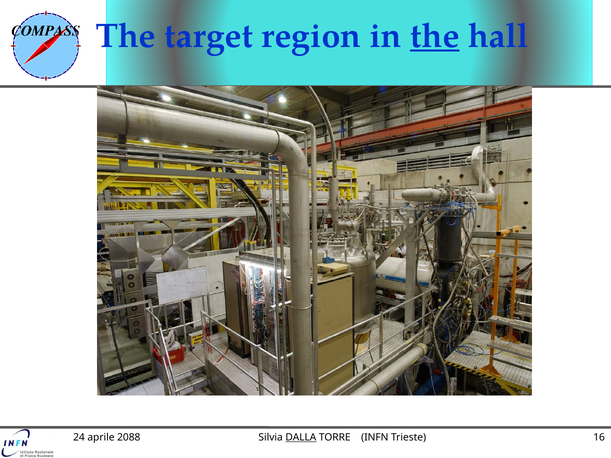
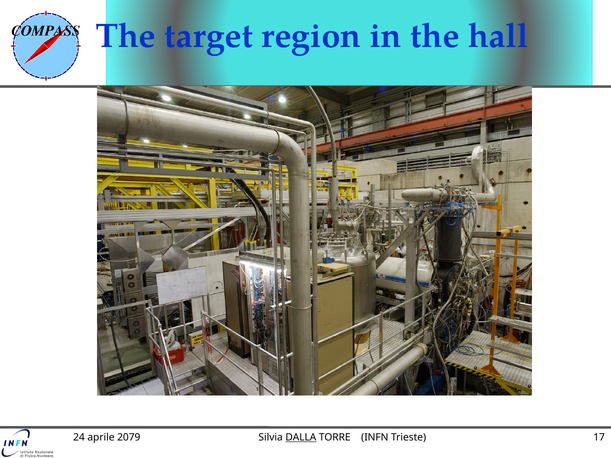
the at (435, 36) underline: present -> none
2088: 2088 -> 2079
16: 16 -> 17
